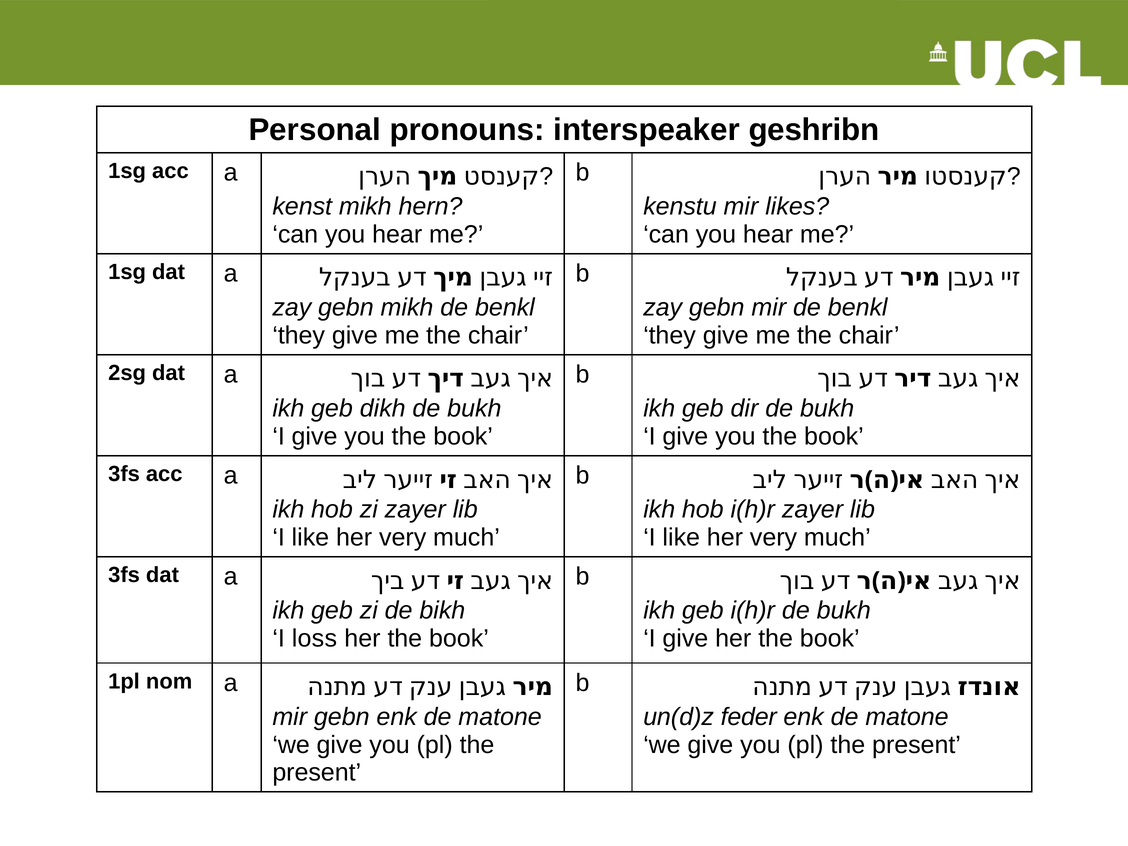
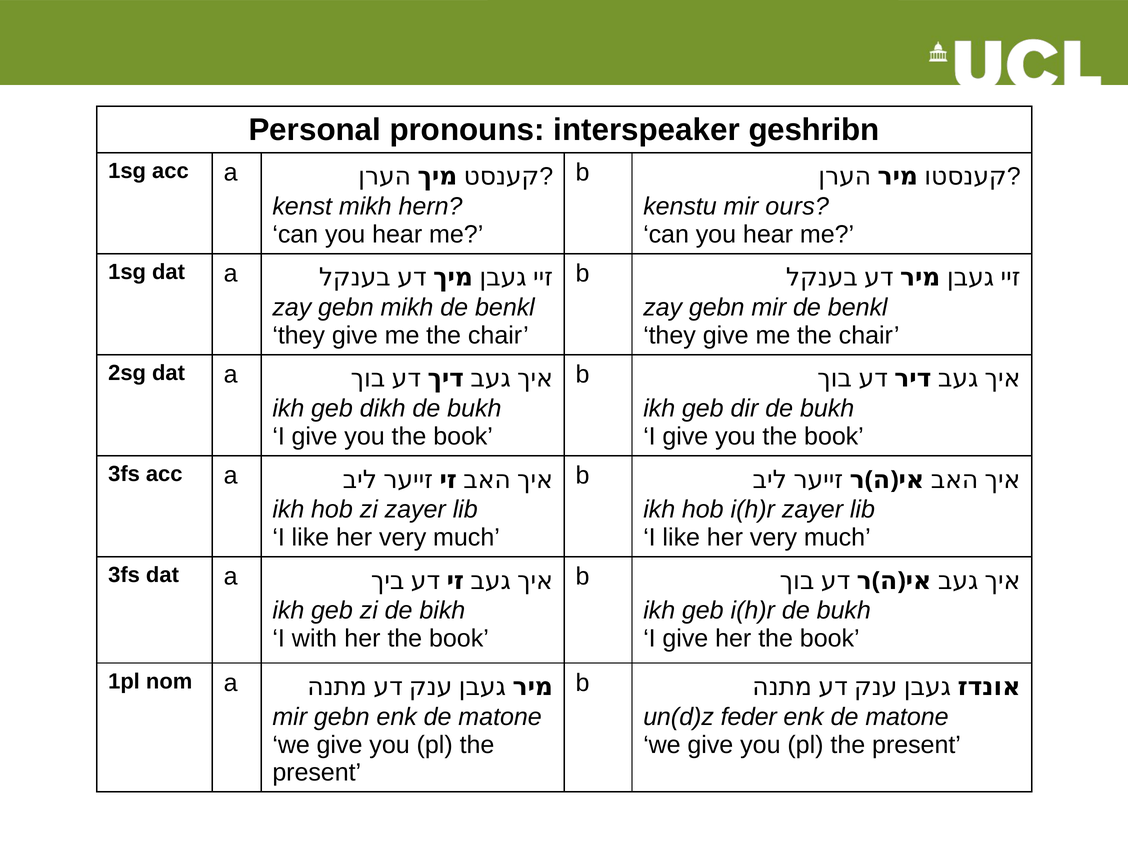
likes: likes -> ours
loss: loss -> with
